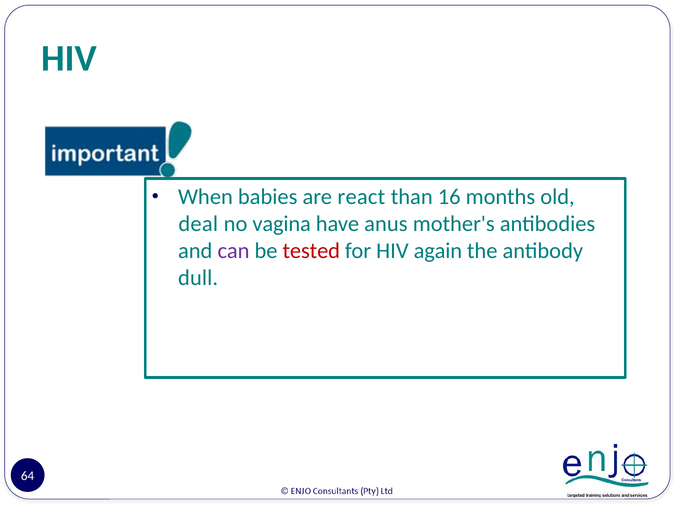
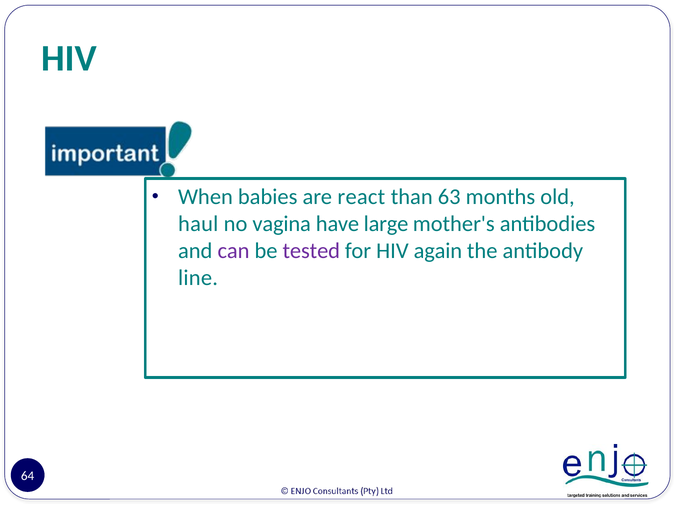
16: 16 -> 63
deal: deal -> haul
anus: anus -> large
tested colour: red -> purple
dull: dull -> line
